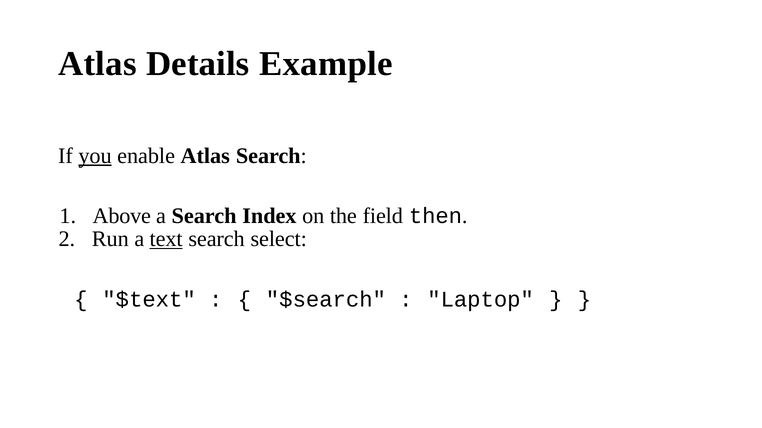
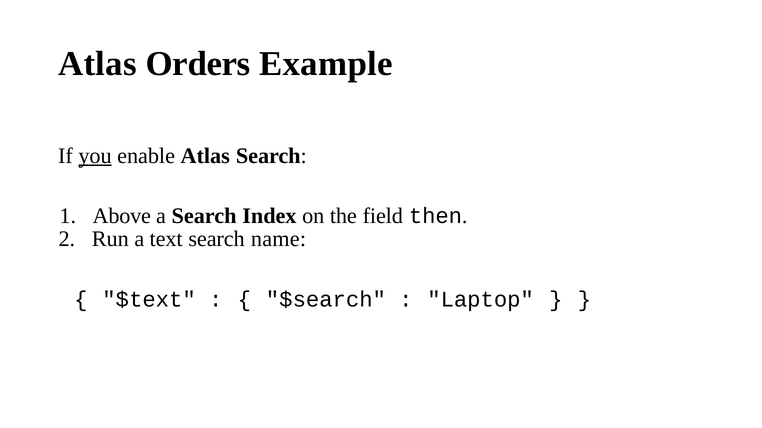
Details: Details -> Orders
text underline: present -> none
select: select -> name
